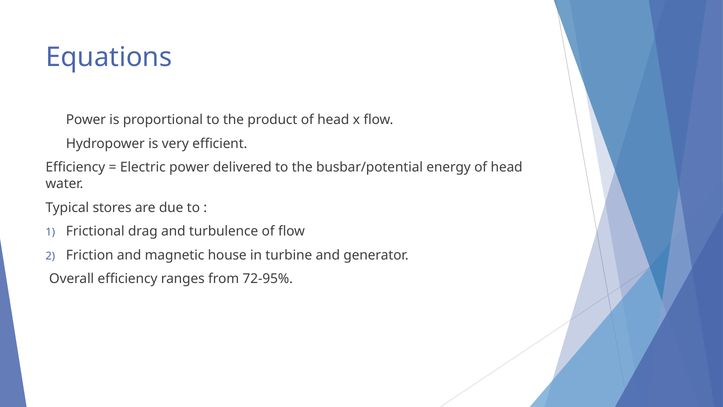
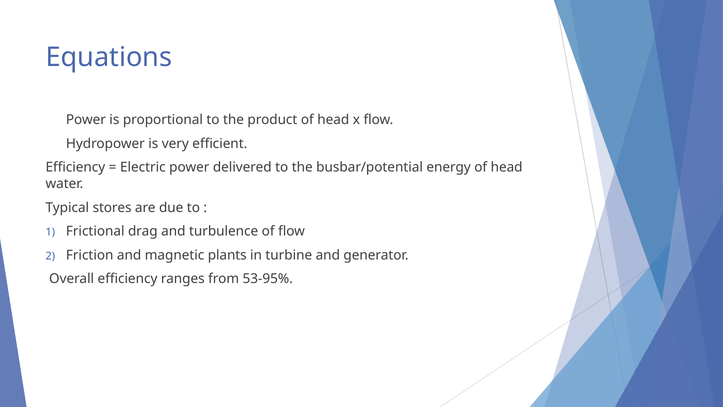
house: house -> plants
72-95%: 72-95% -> 53-95%
